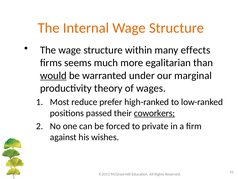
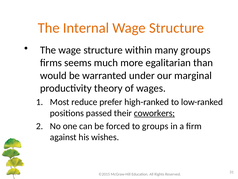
many effects: effects -> groups
would underline: present -> none
to private: private -> groups
